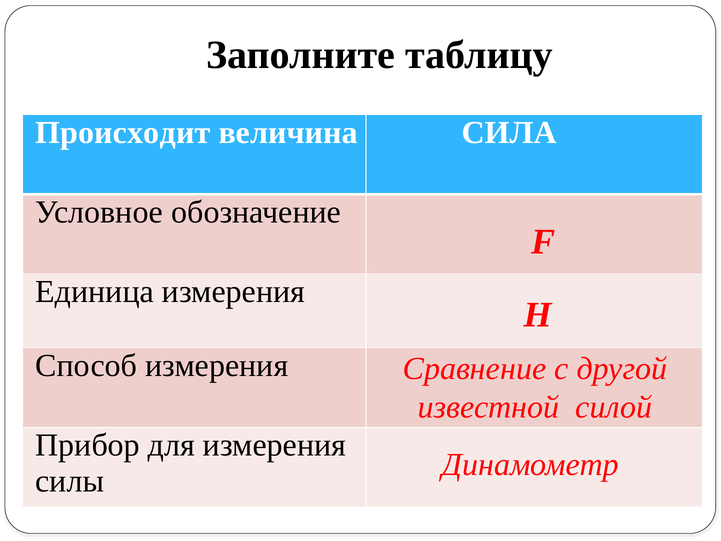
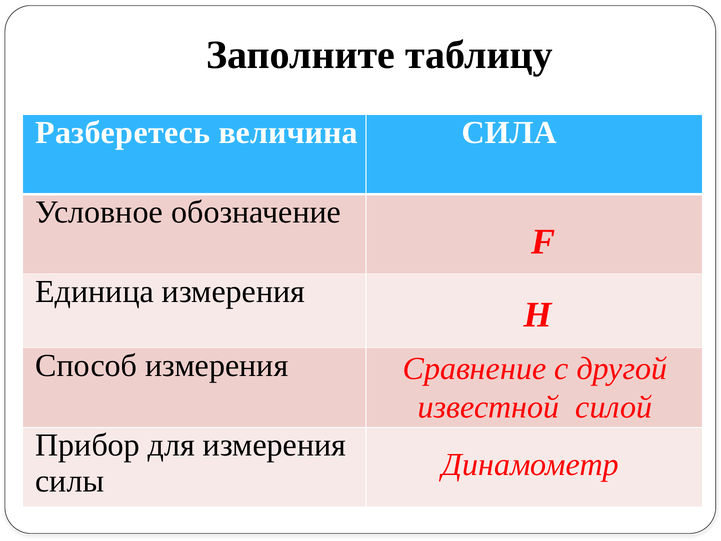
Происходит: Происходит -> Разберетесь
